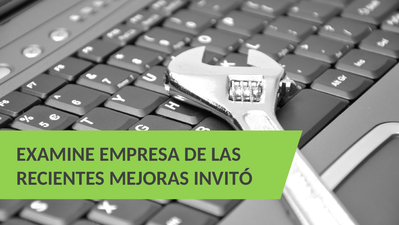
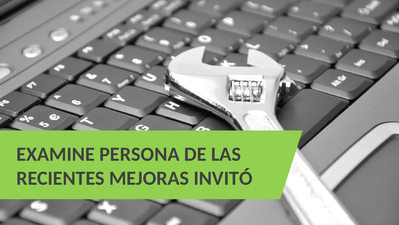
EMPRESA: EMPRESA -> PERSONA
